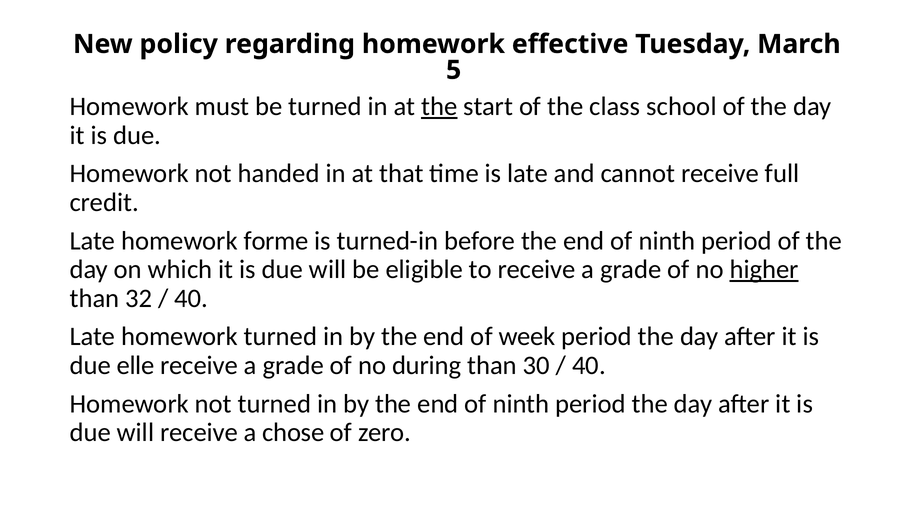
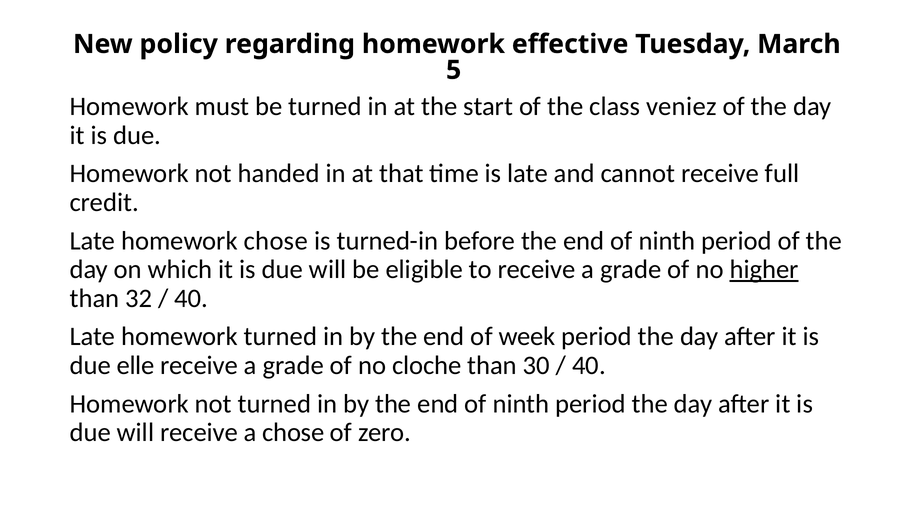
the at (439, 107) underline: present -> none
school: school -> veniez
homework forme: forme -> chose
during: during -> cloche
